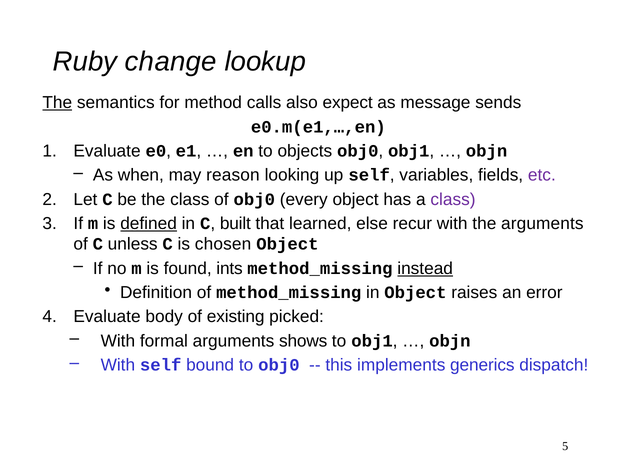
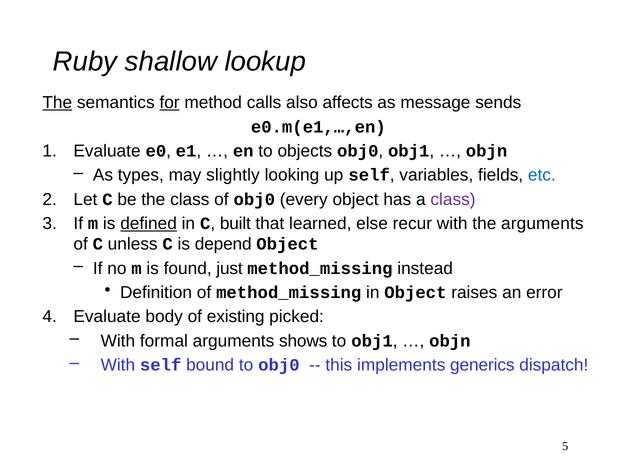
change: change -> shallow
for underline: none -> present
expect: expect -> affects
when: when -> types
reason: reason -> slightly
etc colour: purple -> blue
chosen: chosen -> depend
ints: ints -> just
instead underline: present -> none
